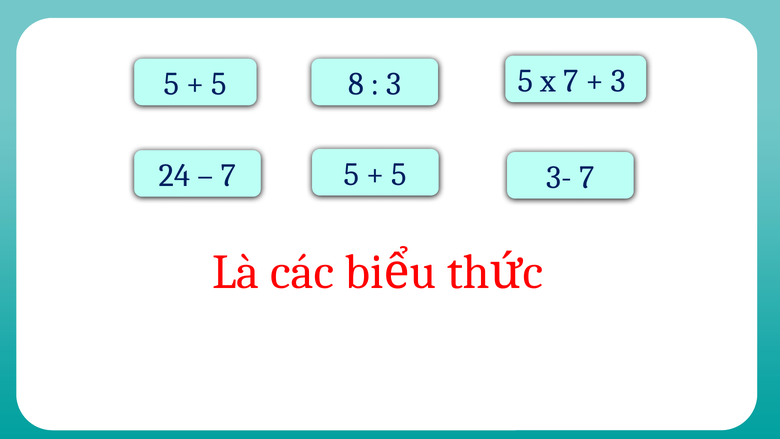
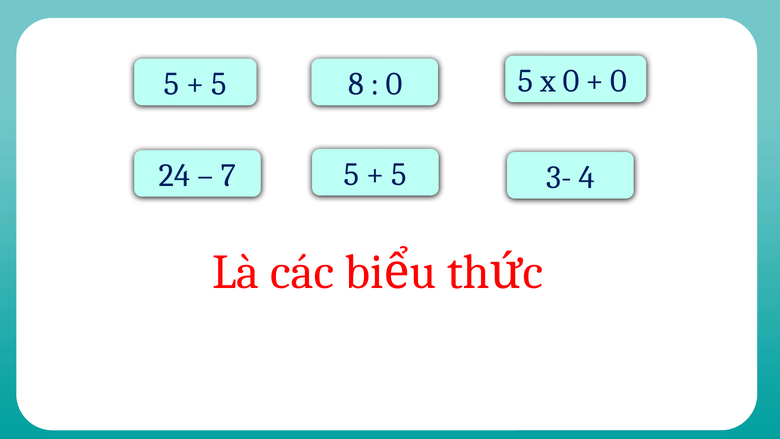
x 7: 7 -> 0
3 at (618, 81): 3 -> 0
3 at (394, 84): 3 -> 0
3- 7: 7 -> 4
